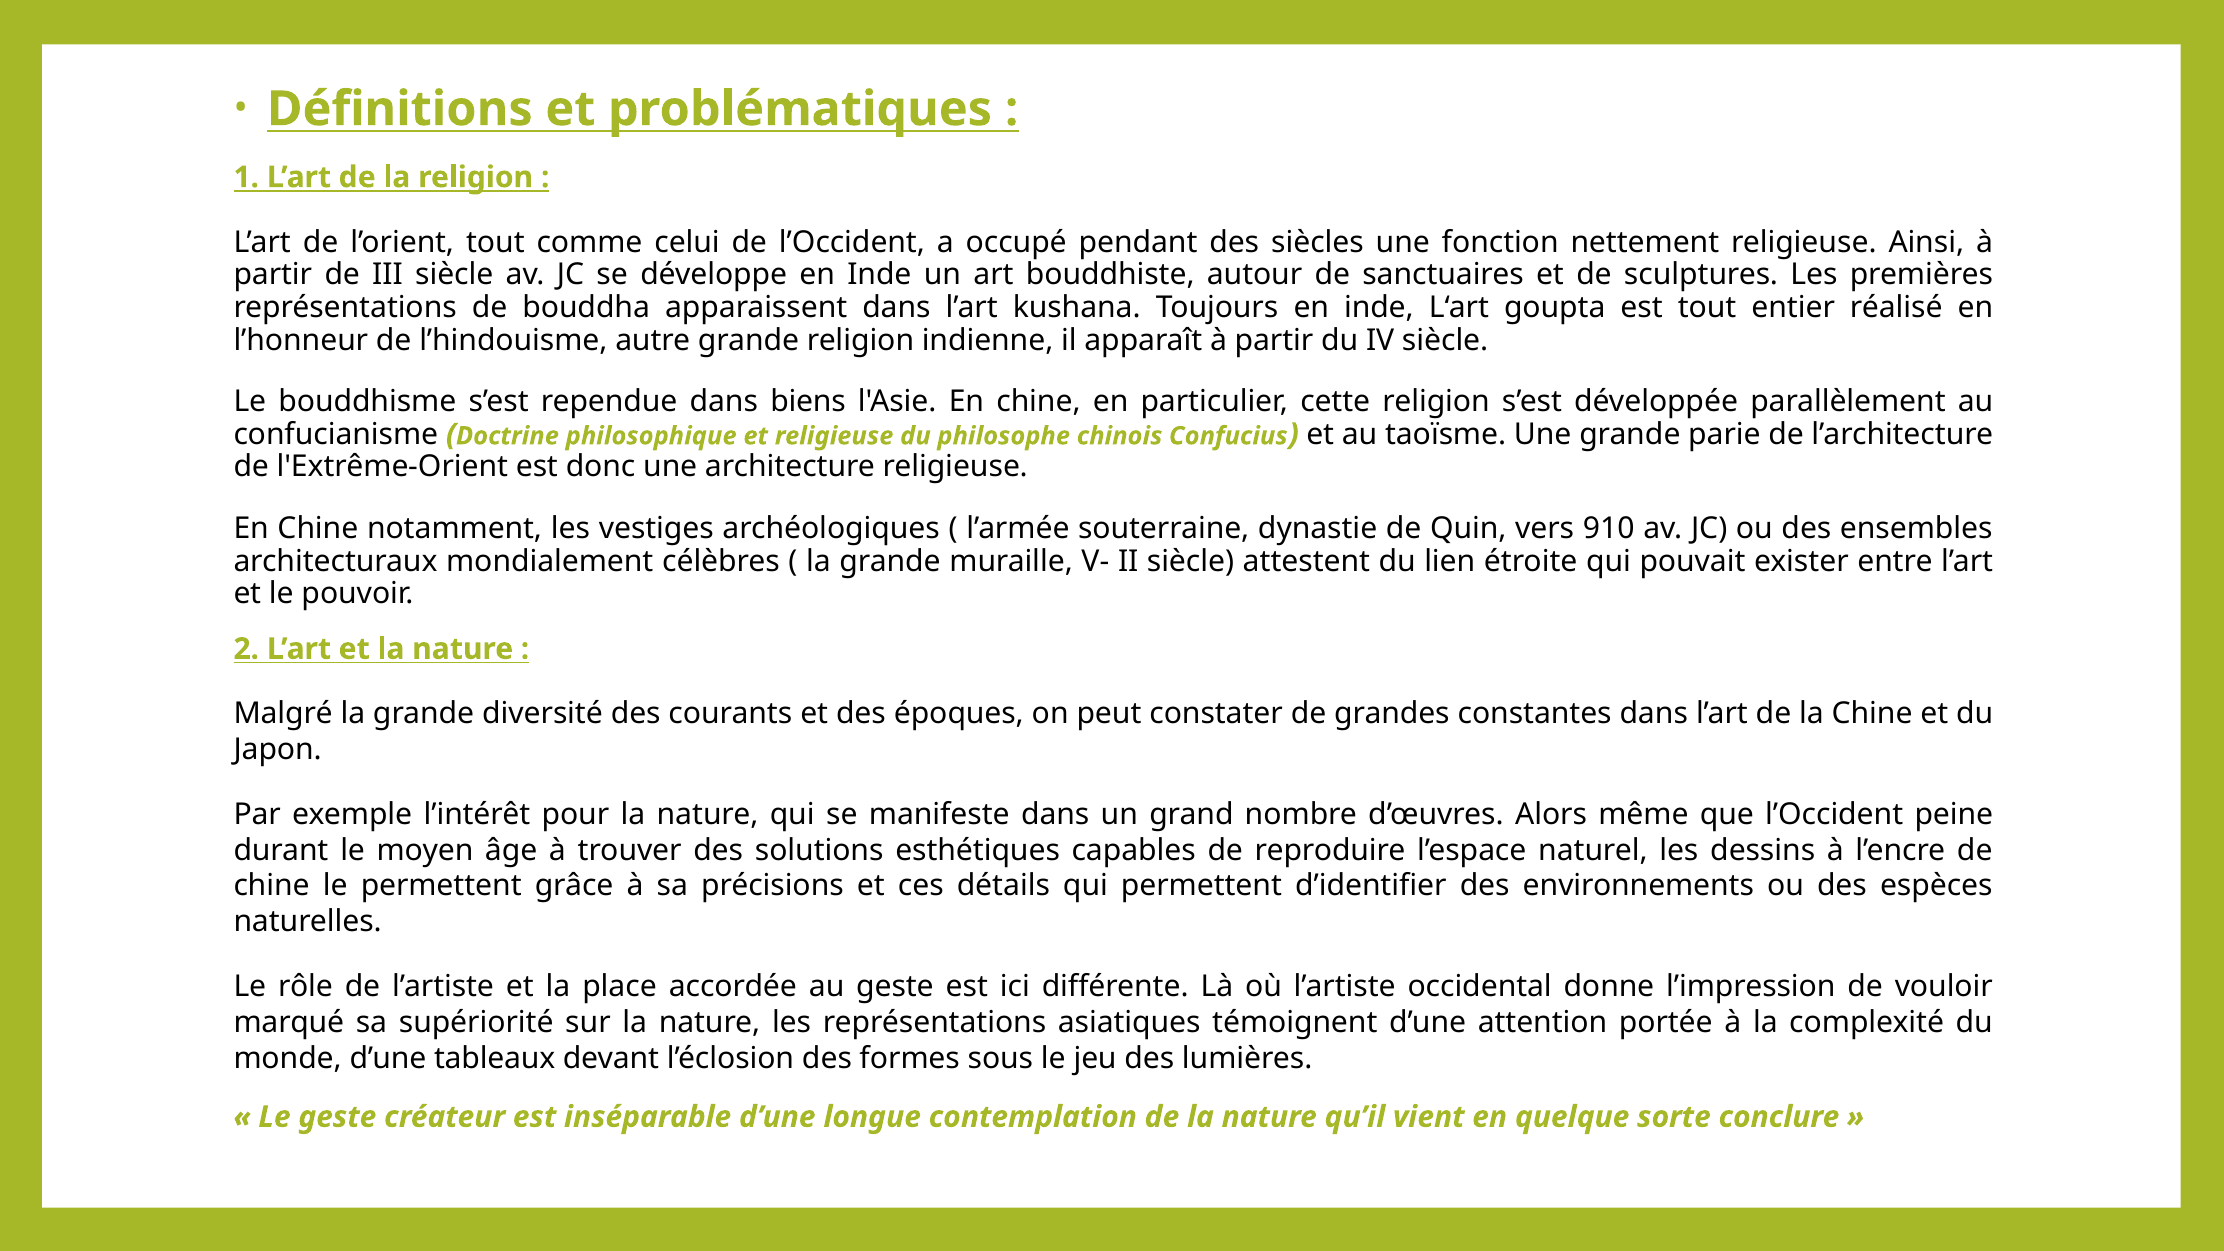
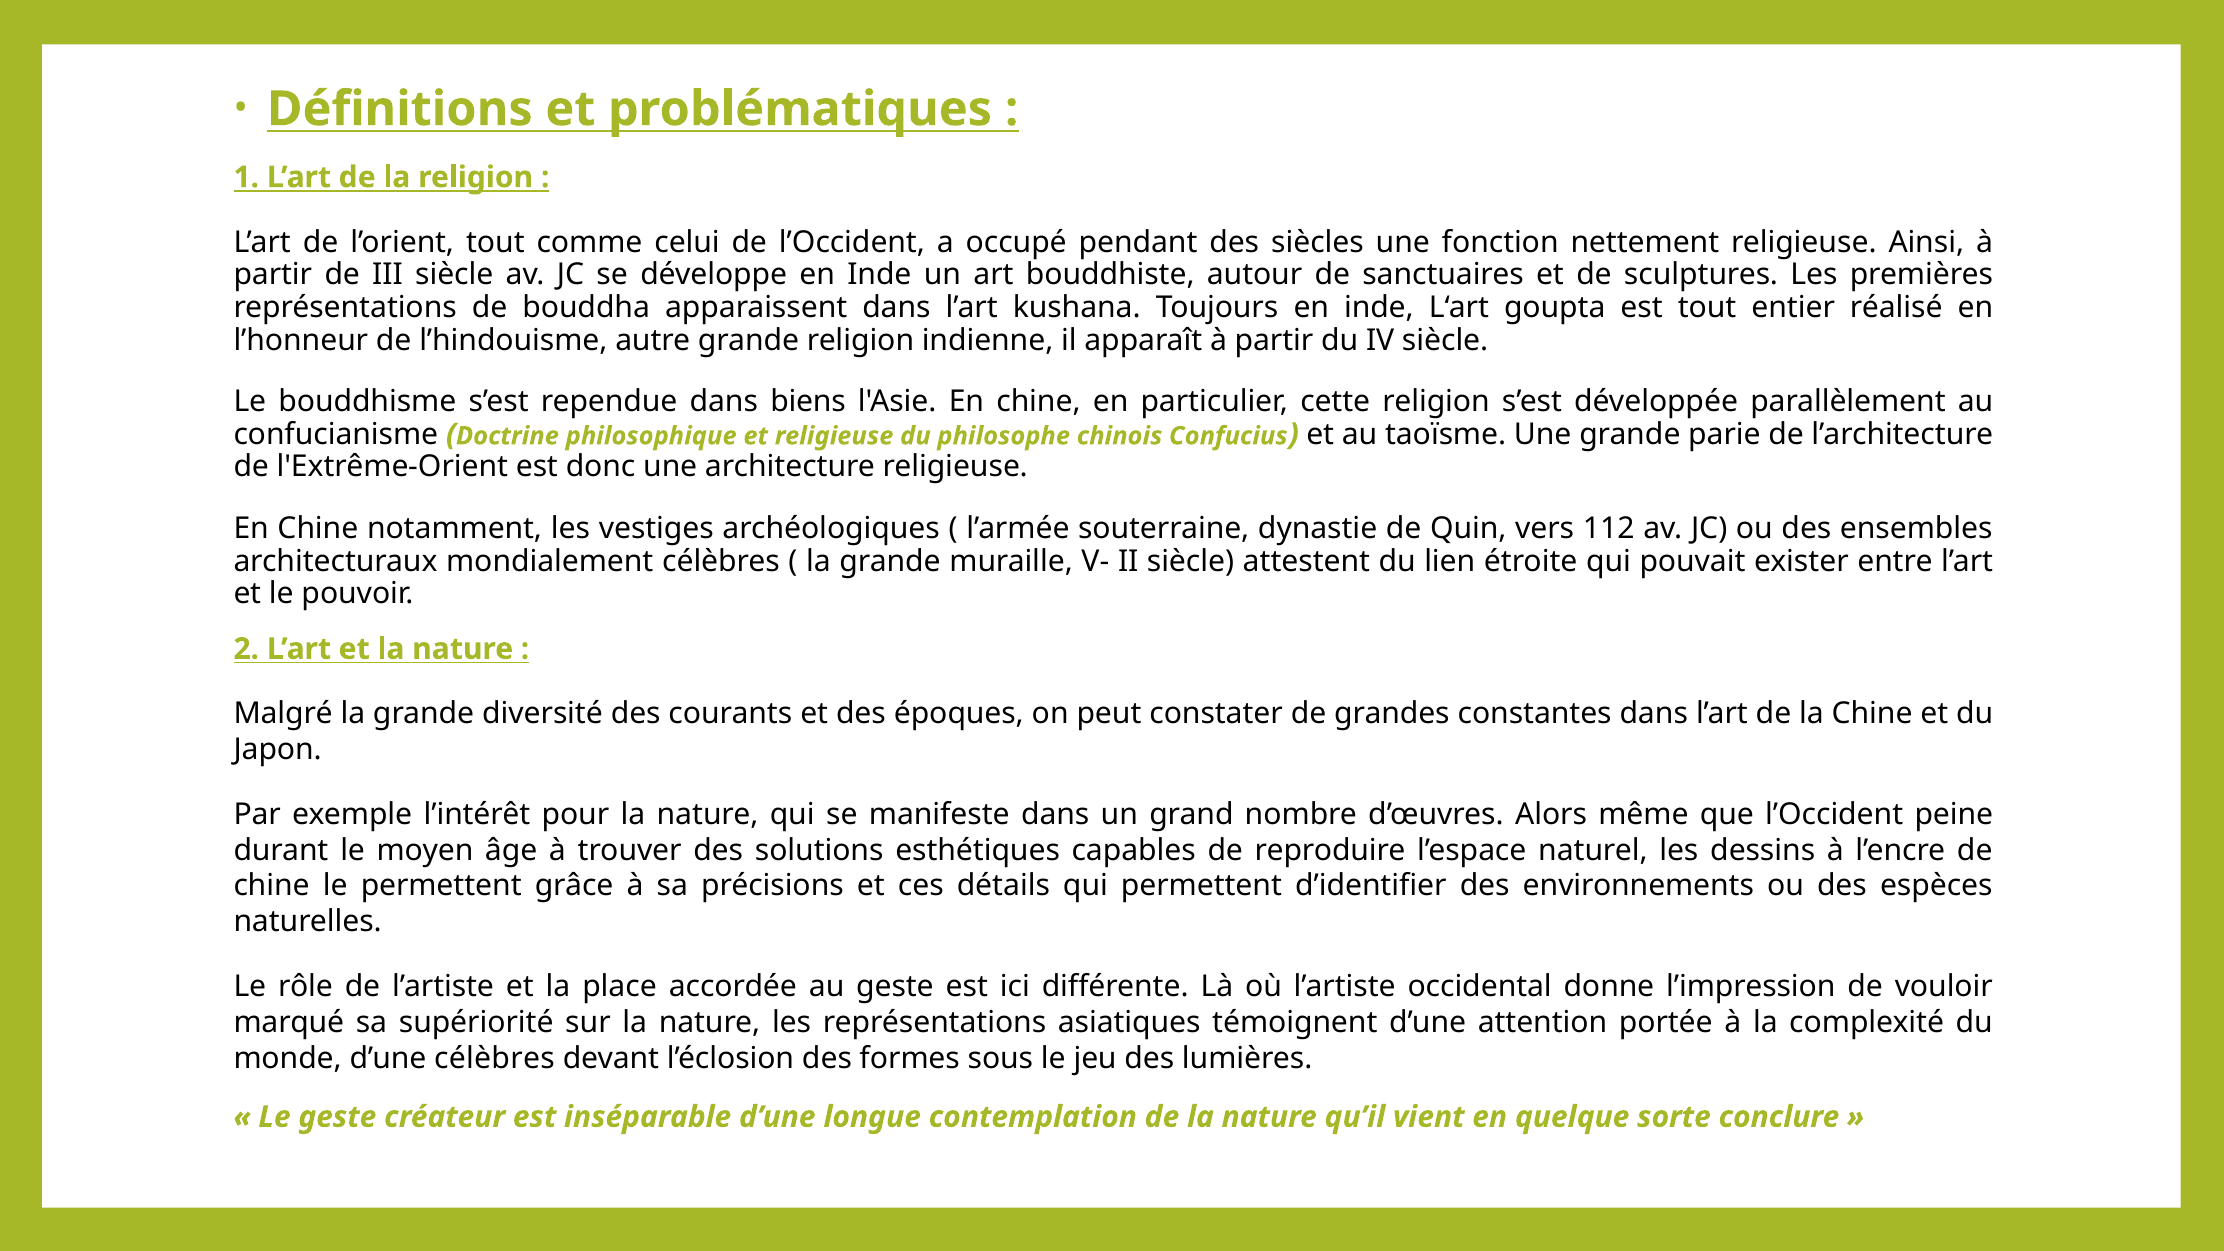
910: 910 -> 112
d’une tableaux: tableaux -> célèbres
